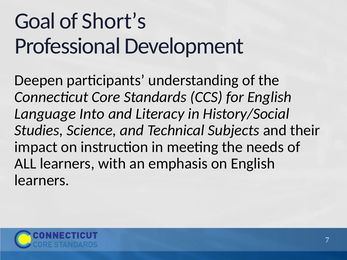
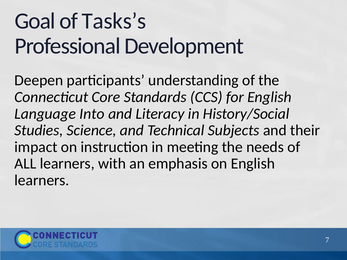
Short’s: Short’s -> Tasks’s
